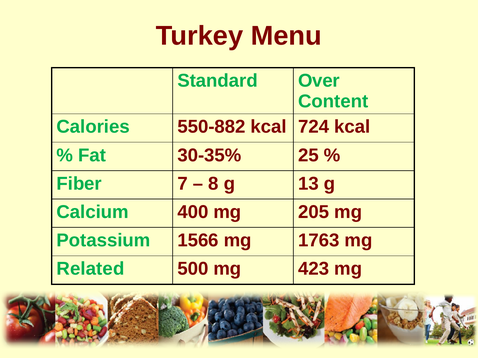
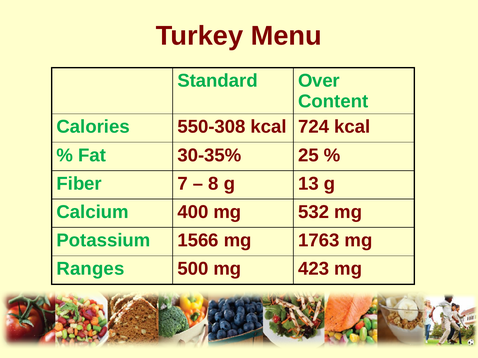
550-882: 550-882 -> 550-308
205: 205 -> 532
Related: Related -> Ranges
